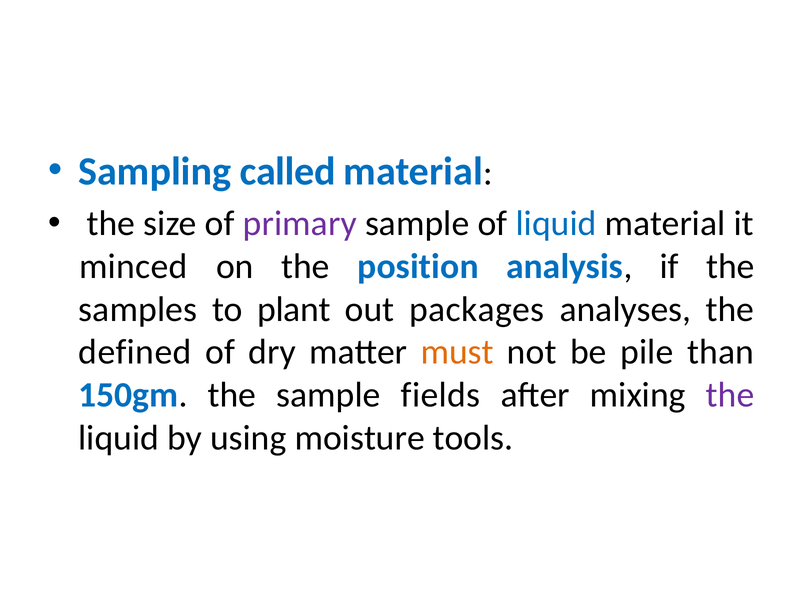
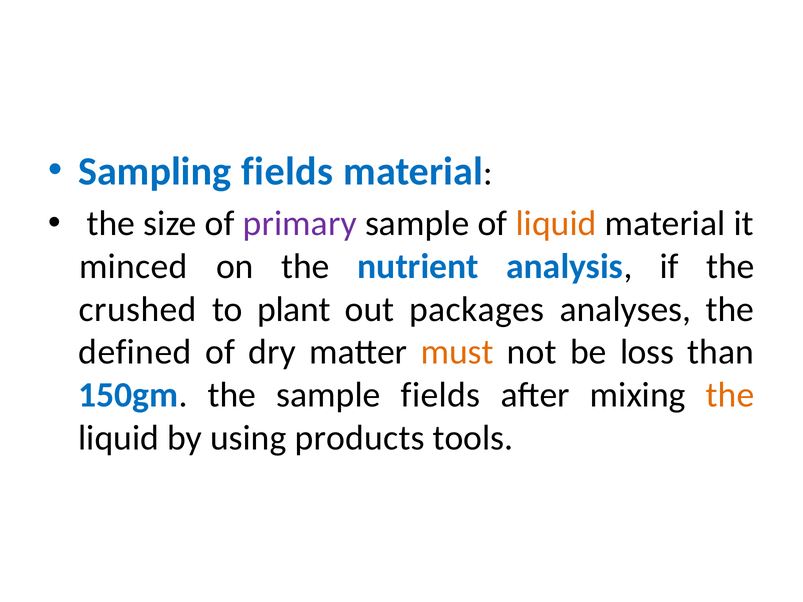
Sampling called: called -> fields
liquid at (556, 224) colour: blue -> orange
position: position -> nutrient
samples: samples -> crushed
pile: pile -> loss
the at (730, 395) colour: purple -> orange
moisture: moisture -> products
